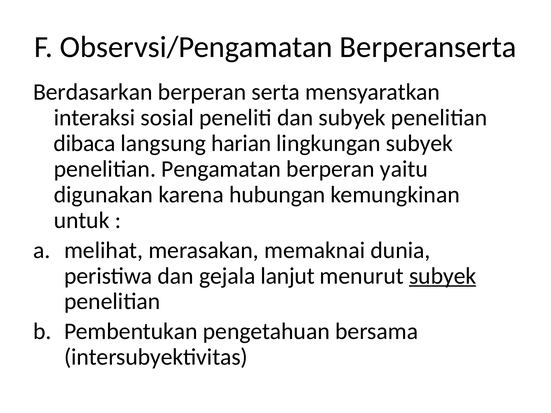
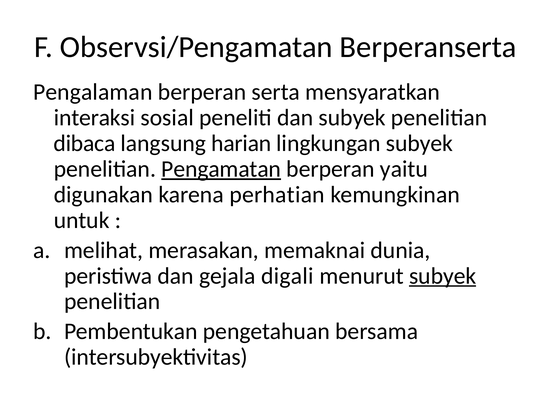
Berdasarkan: Berdasarkan -> Pengalaman
Pengamatan underline: none -> present
hubungan: hubungan -> perhatian
lanjut: lanjut -> digali
